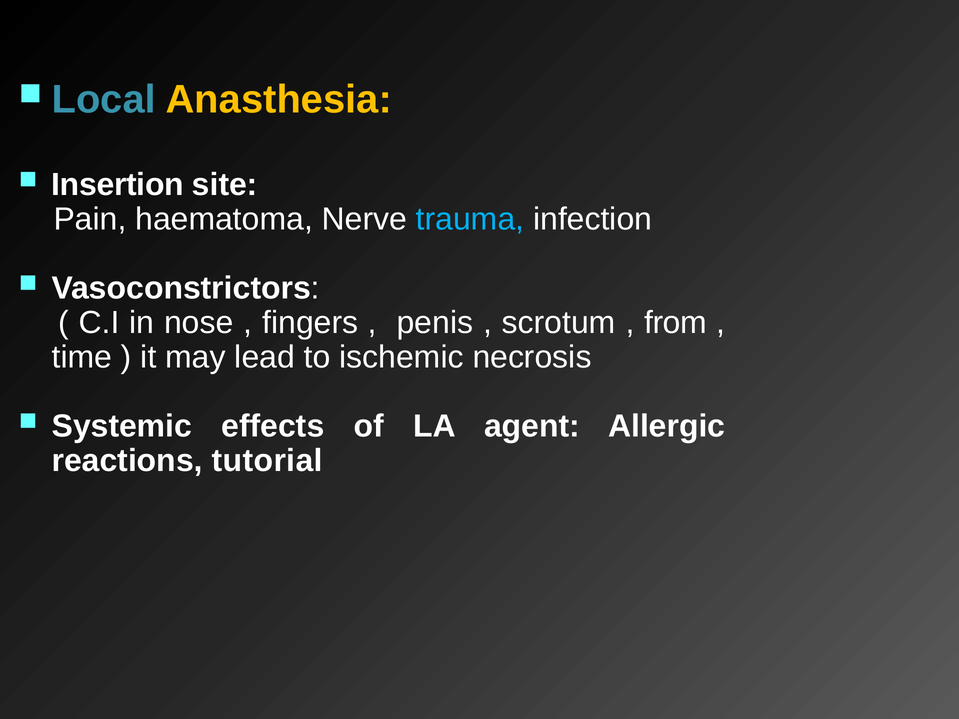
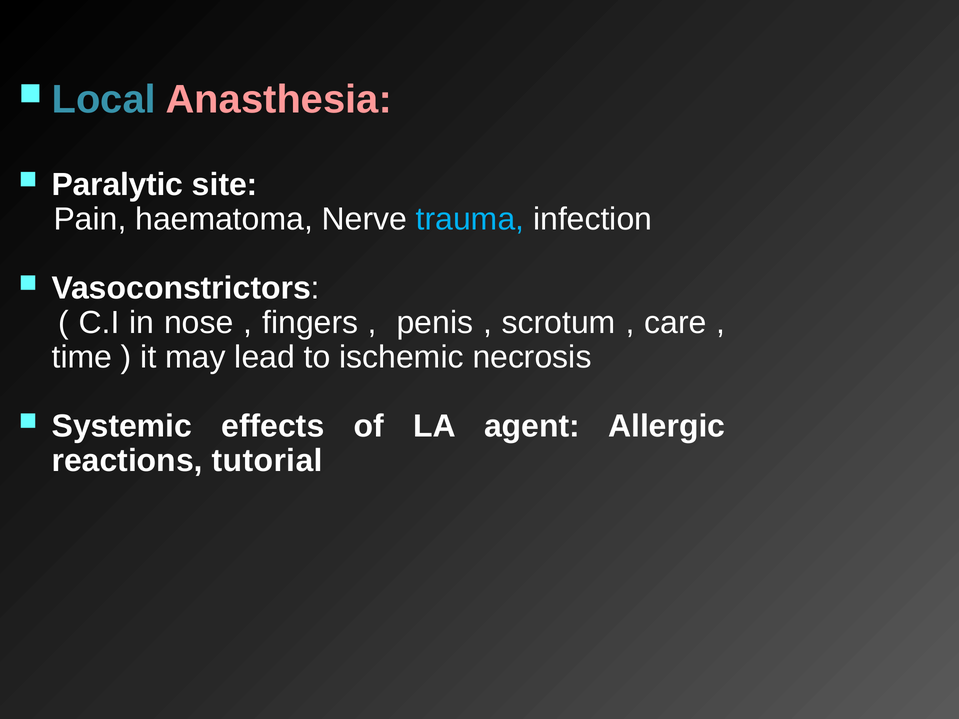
Anasthesia colour: yellow -> pink
Insertion: Insertion -> Paralytic
from: from -> care
